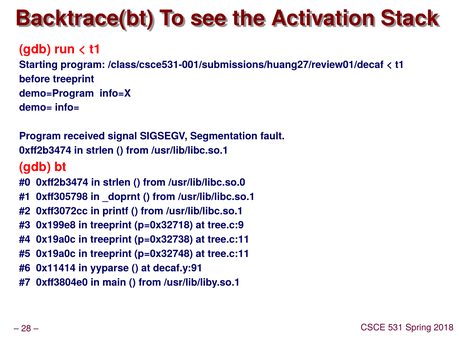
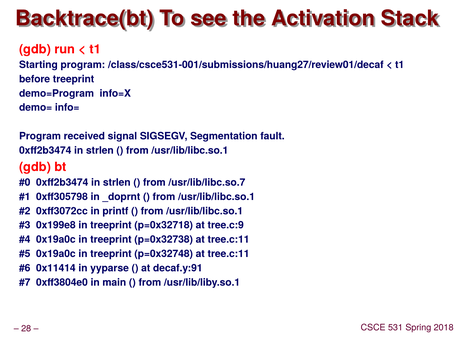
/usr/lib/libc.so.0: /usr/lib/libc.so.0 -> /usr/lib/libc.so.7
